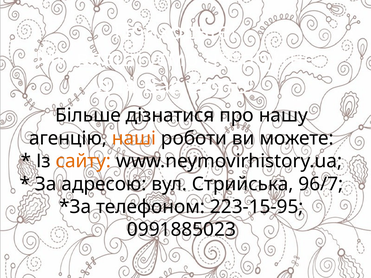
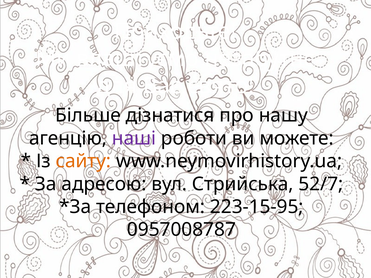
наші colour: orange -> purple
96/7: 96/7 -> 52/7
0991885023: 0991885023 -> 0957008787
